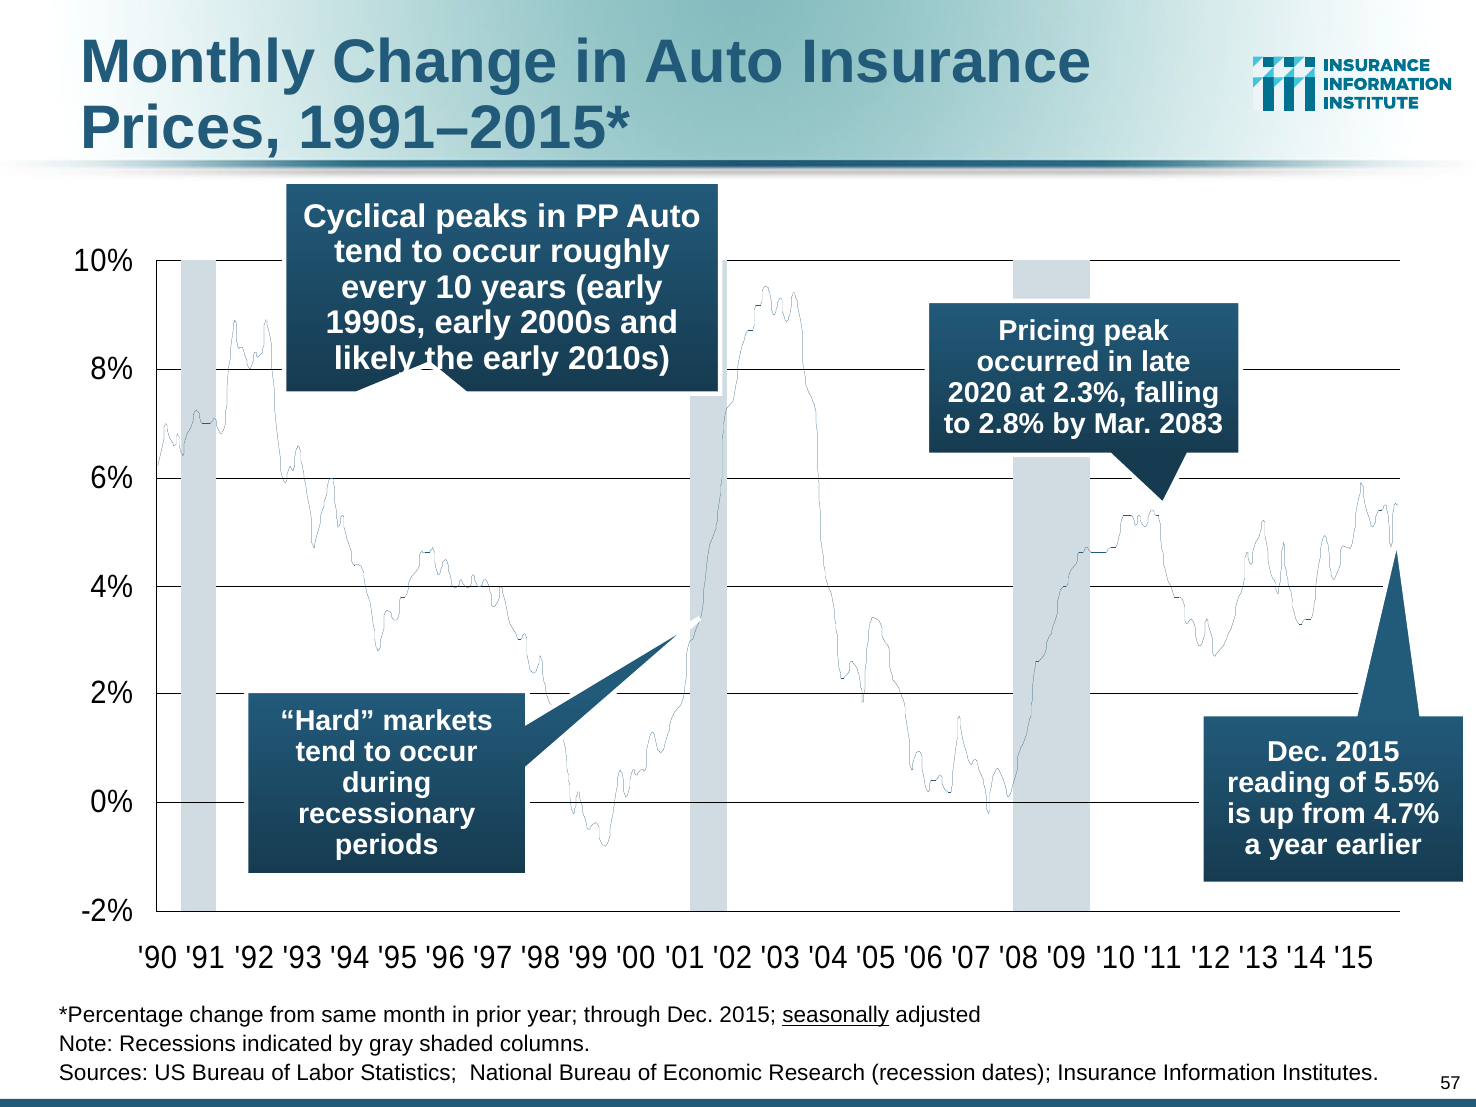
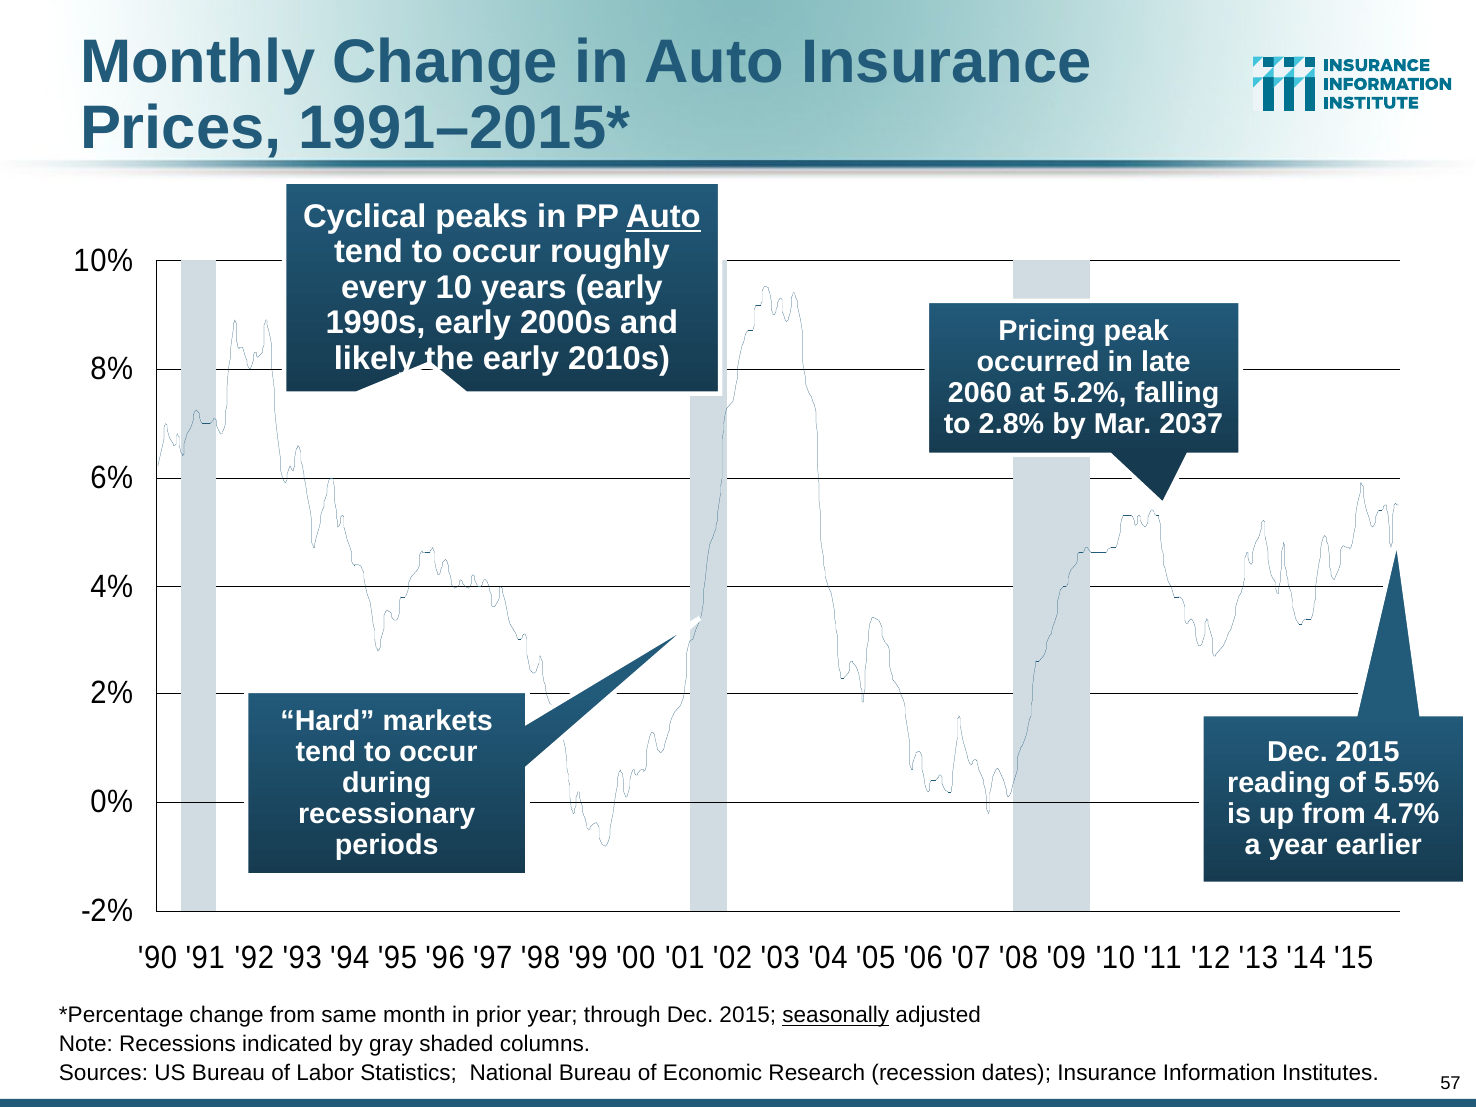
Auto at (663, 217) underline: none -> present
2020: 2020 -> 2060
2.3%: 2.3% -> 5.2%
2083: 2083 -> 2037
